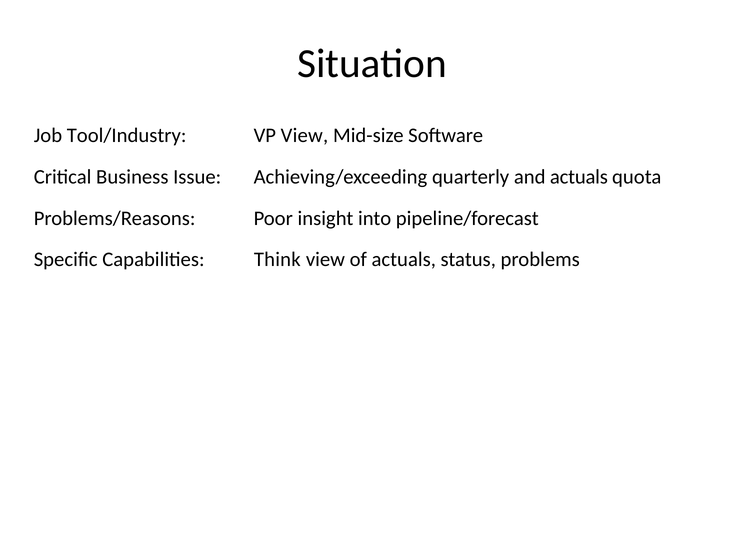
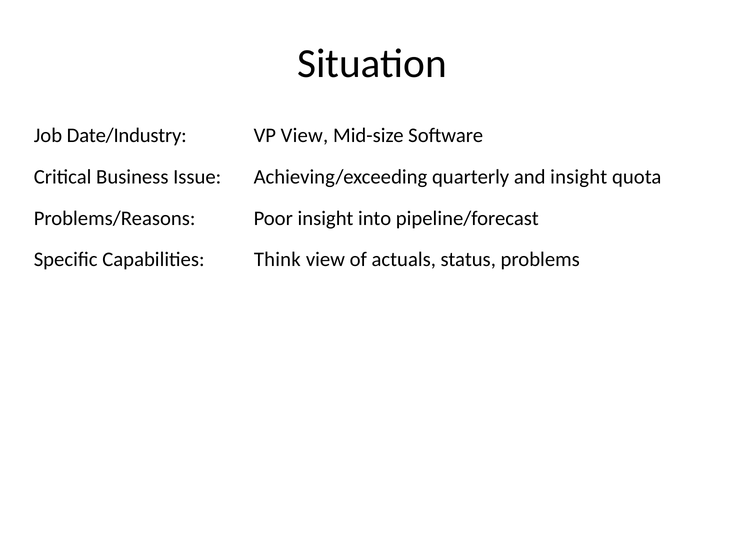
Tool/Industry: Tool/Industry -> Date/Industry
and actuals: actuals -> insight
